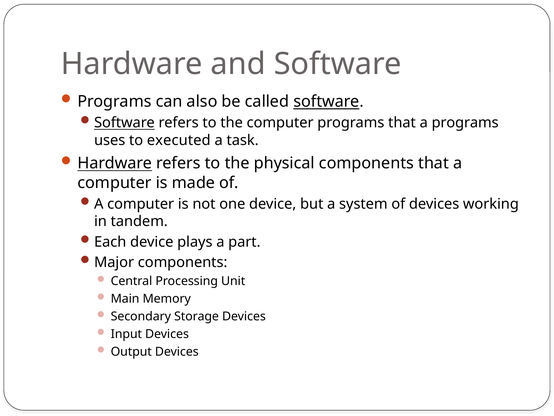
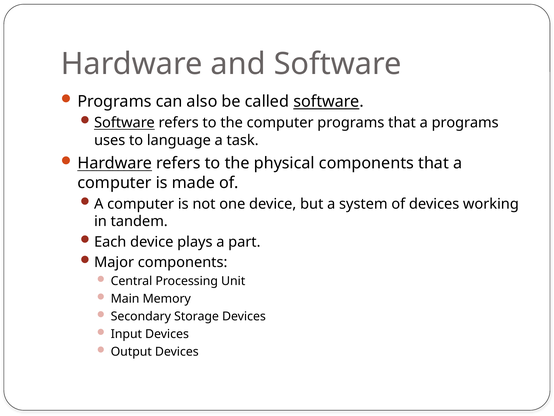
executed: executed -> language
